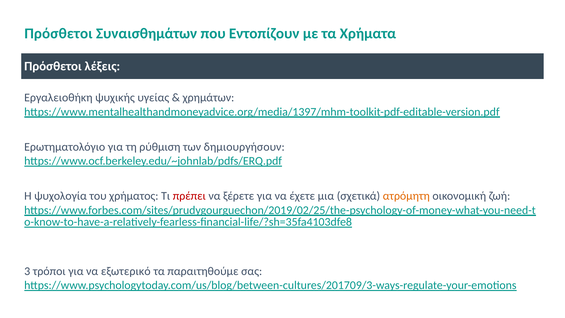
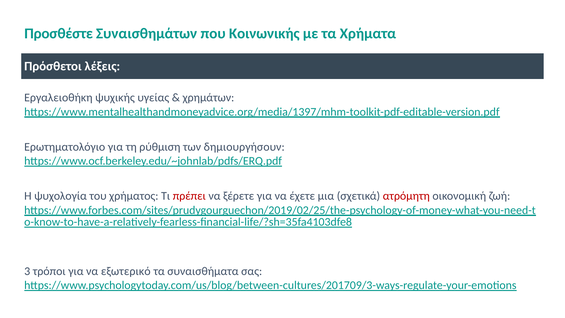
Πρόσθετοι at (58, 33): Πρόσθετοι -> Προσθέστε
Εντοπίζουν: Εντοπίζουν -> Κοινωνικής
ατρόμητη colour: orange -> red
παραιτηθούμε: παραιτηθούμε -> συναισθήματα
